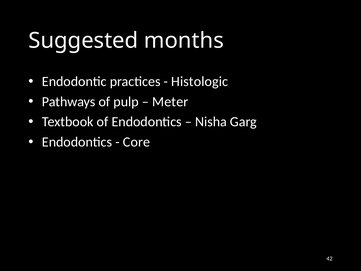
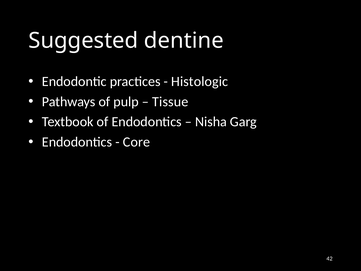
months: months -> dentine
Meter: Meter -> Tissue
